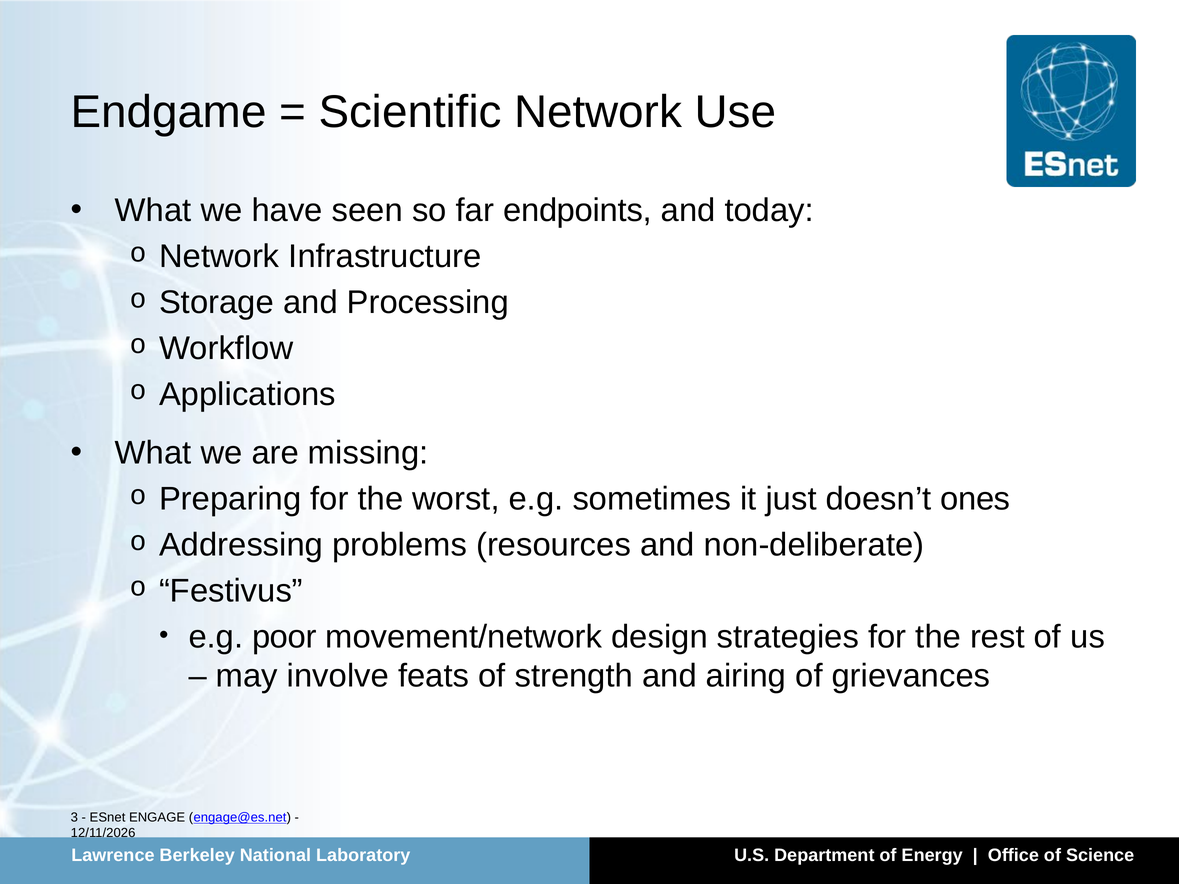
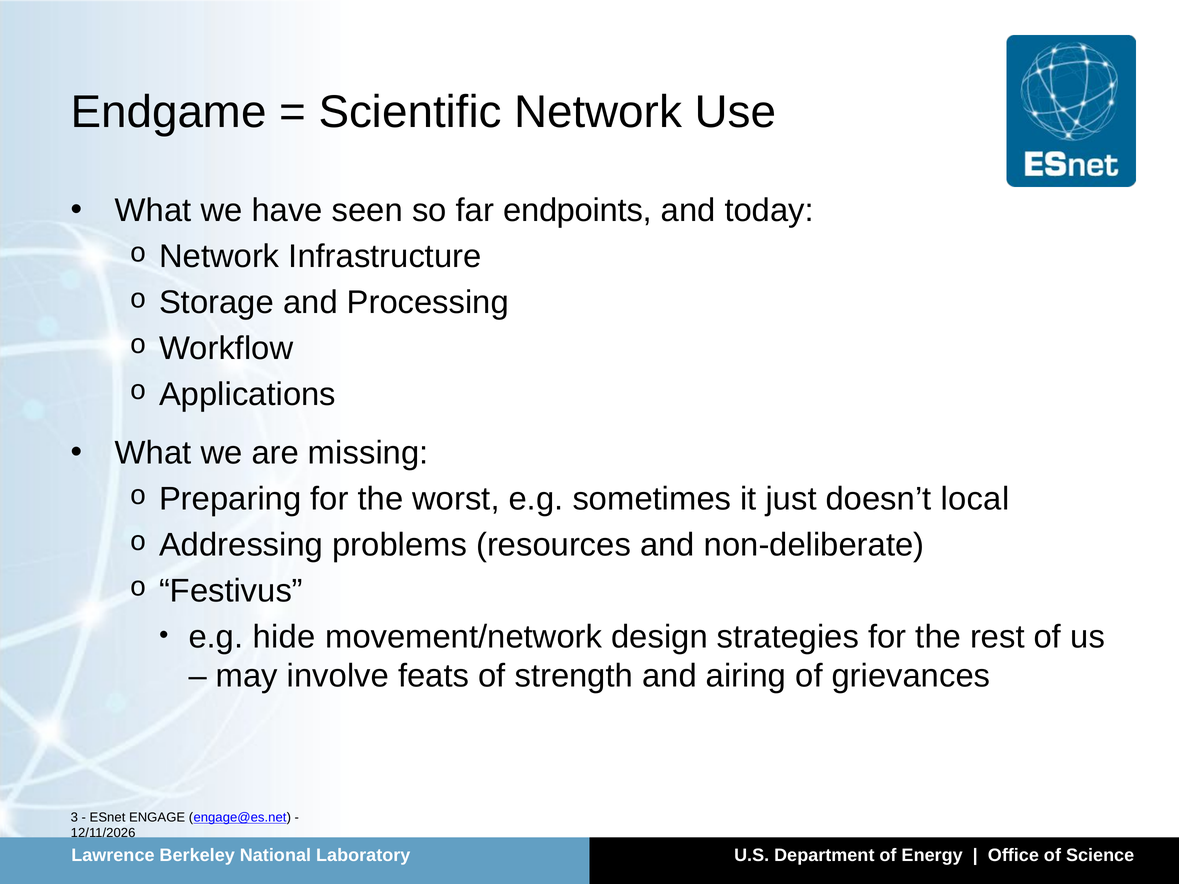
ones: ones -> local
poor: poor -> hide
